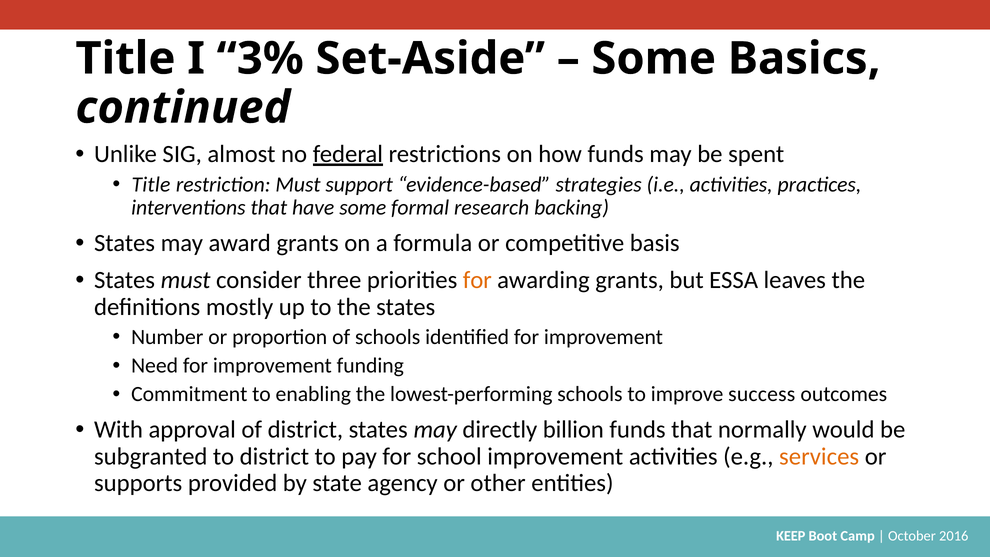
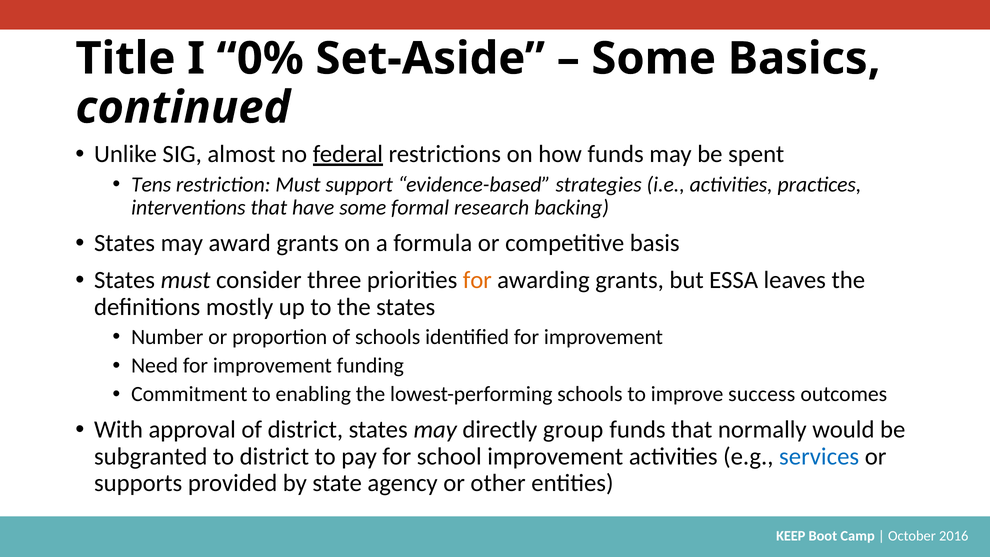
3%: 3% -> 0%
Title at (151, 184): Title -> Tens
billion: billion -> group
services colour: orange -> blue
